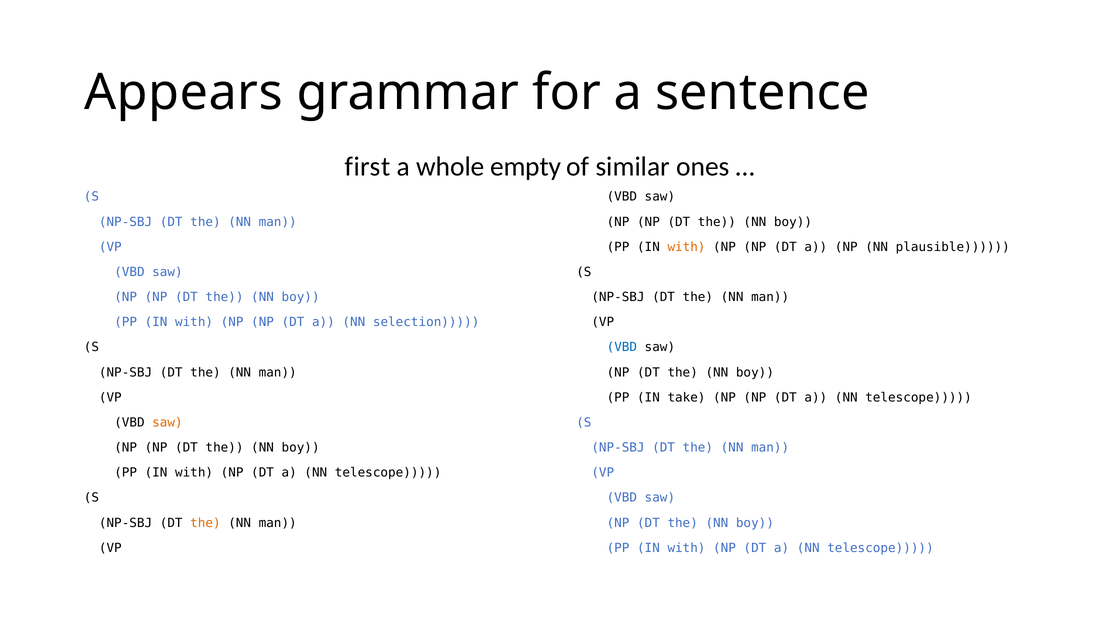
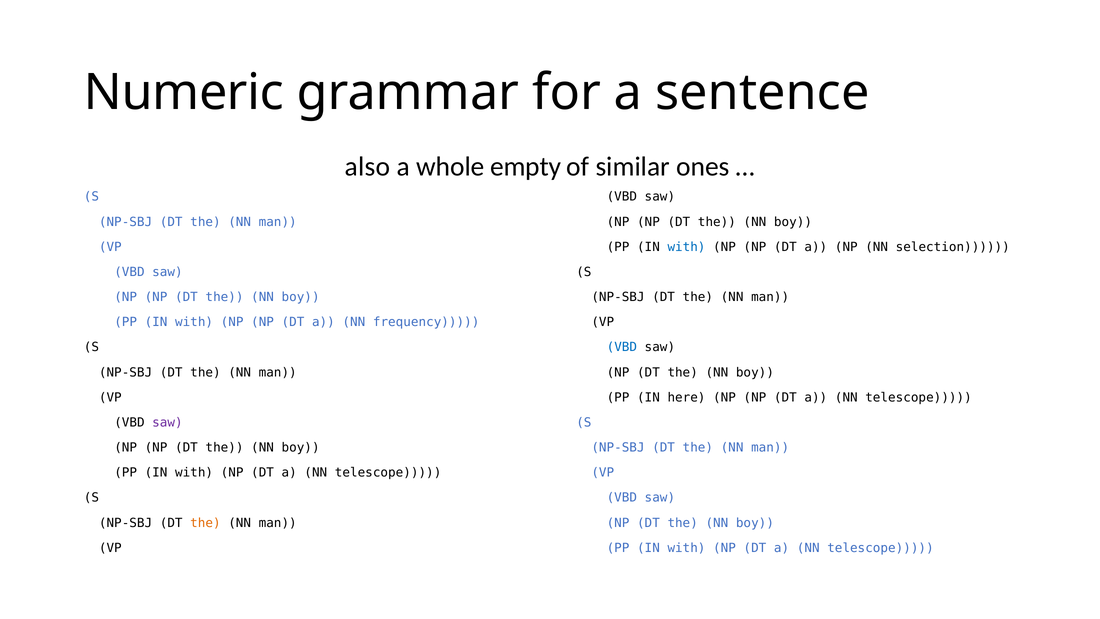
Appears: Appears -> Numeric
first: first -> also
with at (686, 247) colour: orange -> blue
plausible: plausible -> selection
selection: selection -> frequency
take: take -> here
saw at (167, 422) colour: orange -> purple
